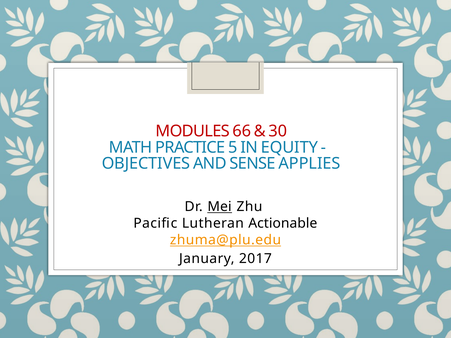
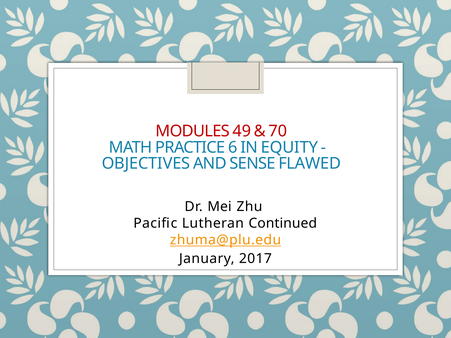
66: 66 -> 49
30: 30 -> 70
5: 5 -> 6
APPLIES: APPLIES -> FLAWED
Mei underline: present -> none
Actionable: Actionable -> Continued
